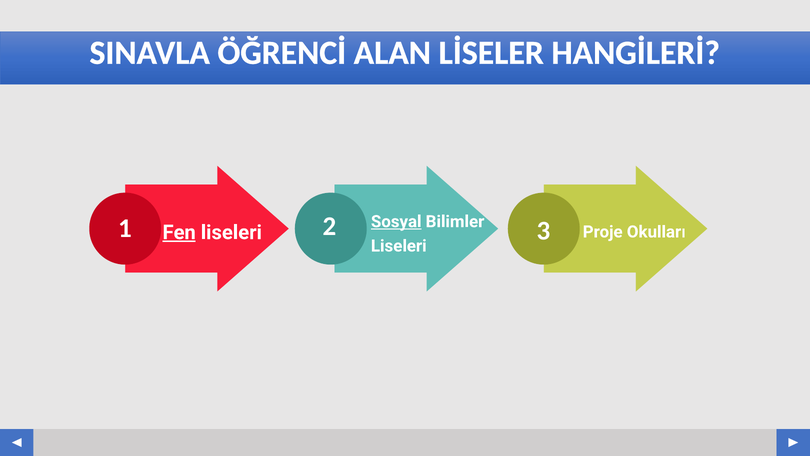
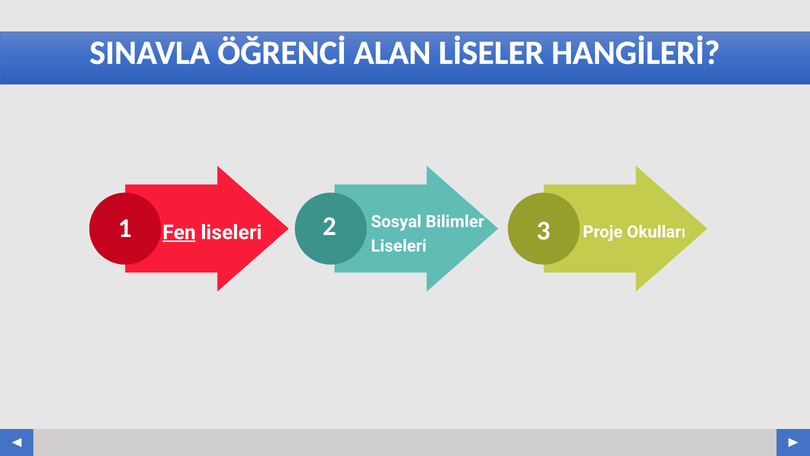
Sosyal underline: present -> none
